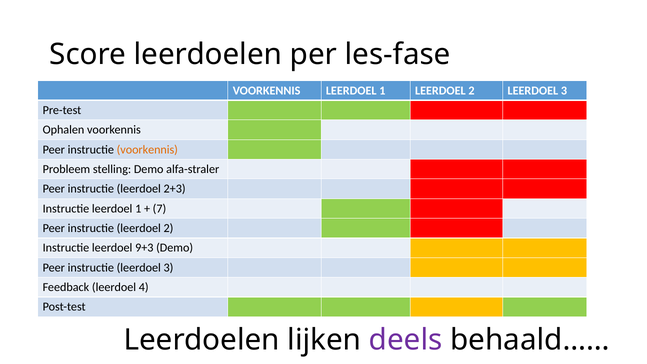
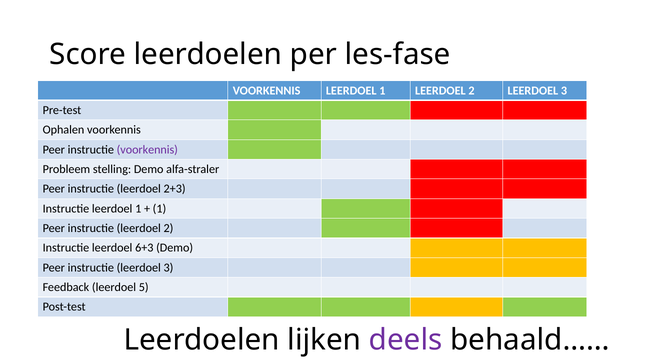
voorkennis at (147, 150) colour: orange -> purple
7 at (160, 209): 7 -> 1
9+3: 9+3 -> 6+3
4: 4 -> 5
